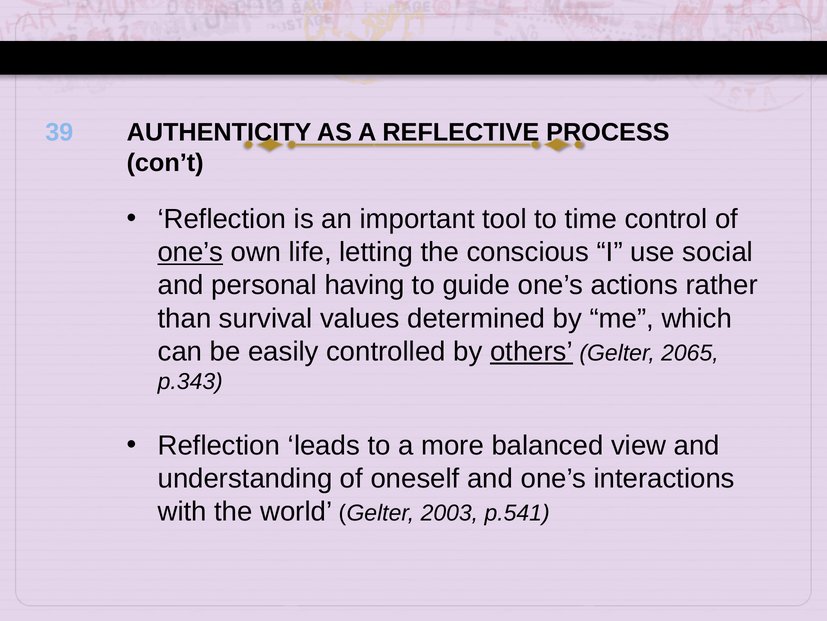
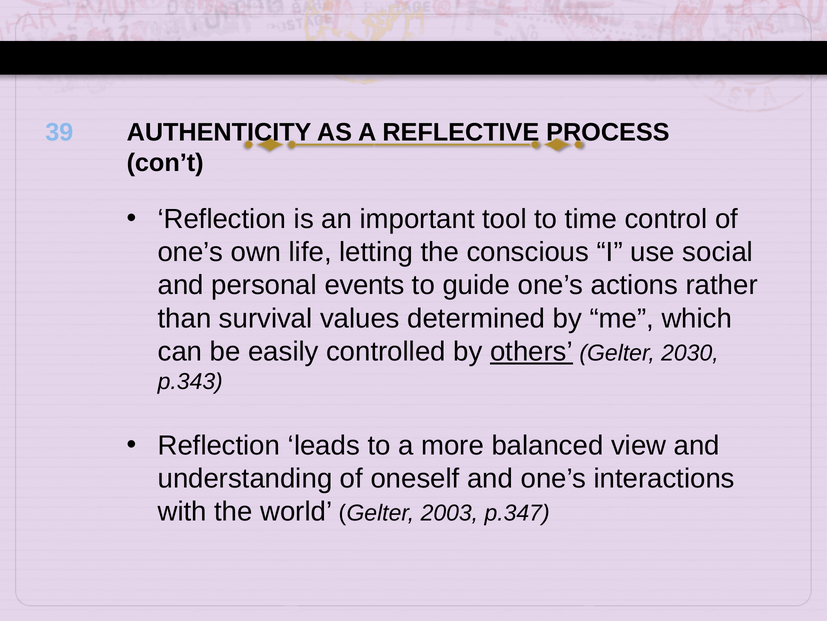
one’s at (190, 252) underline: present -> none
having: having -> events
2065: 2065 -> 2030
p.541: p.541 -> p.347
